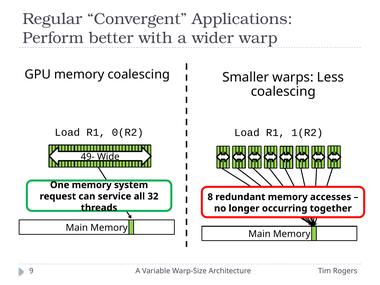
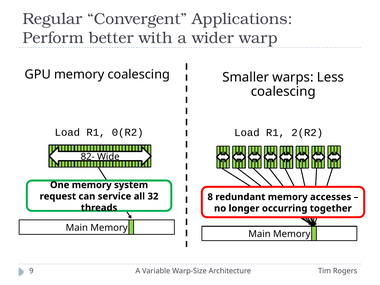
1(R2: 1(R2 -> 2(R2
49-: 49- -> 82-
